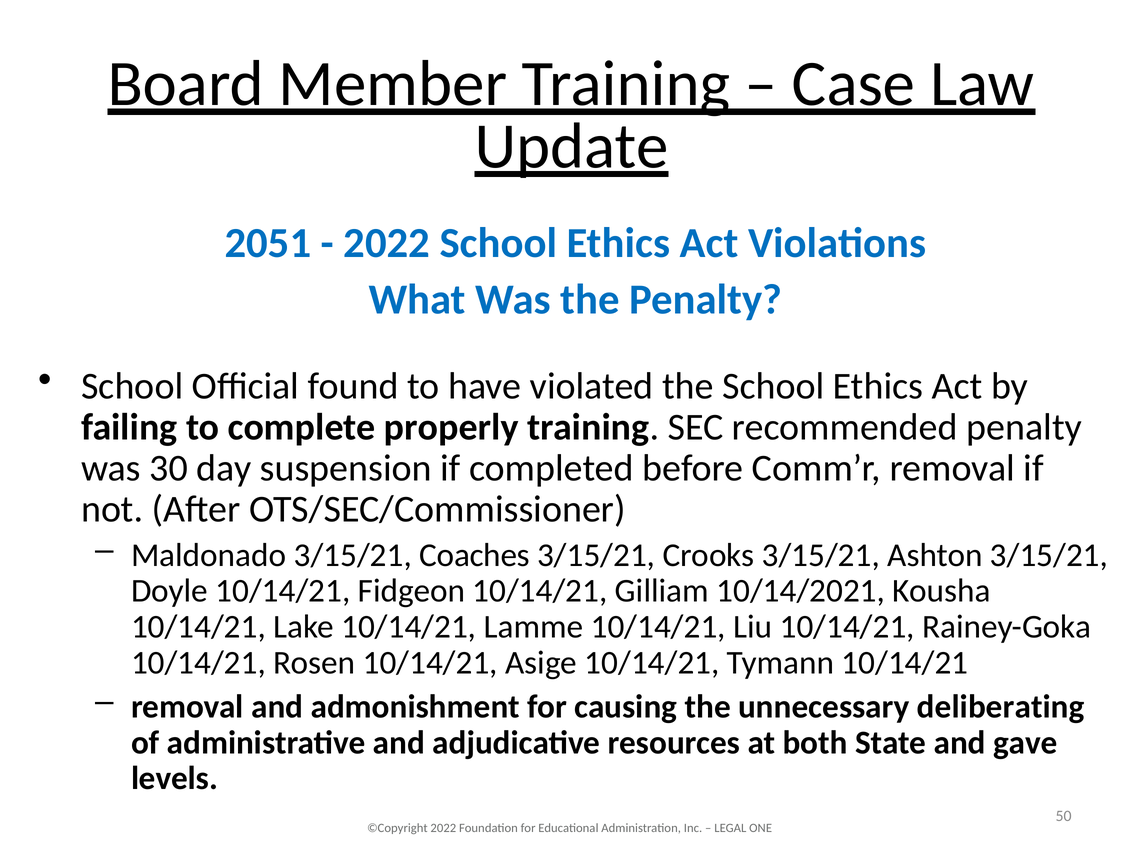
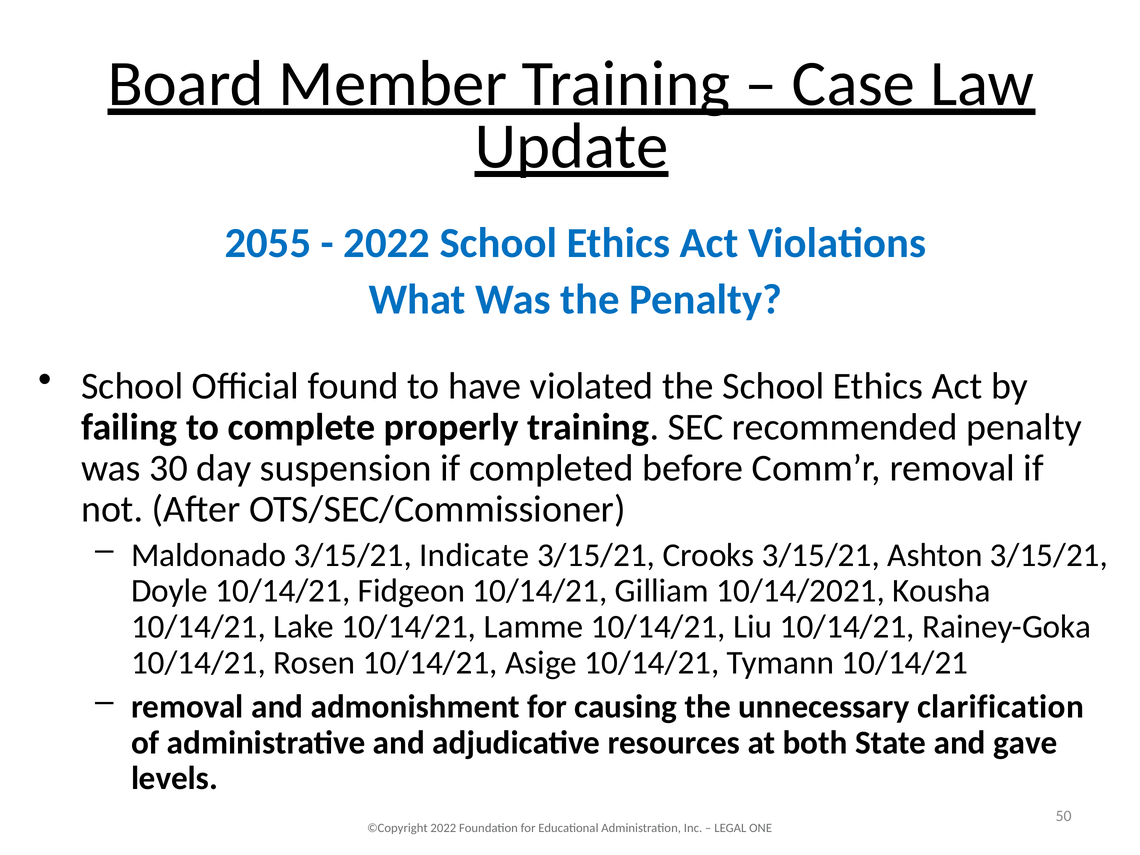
2051: 2051 -> 2055
Coaches: Coaches -> Indicate
deliberating: deliberating -> clarification
